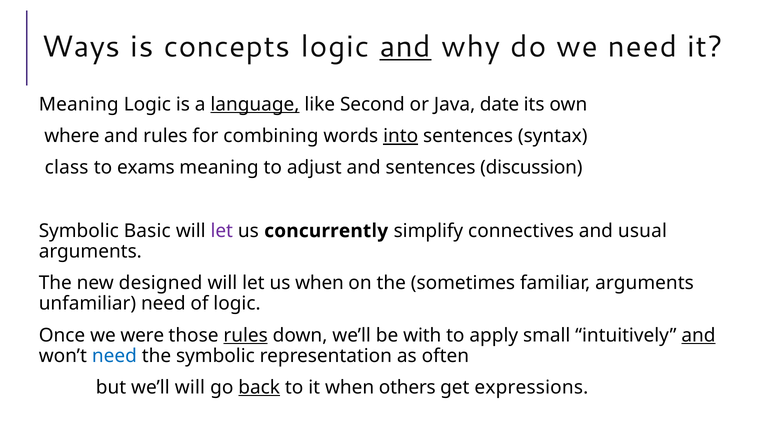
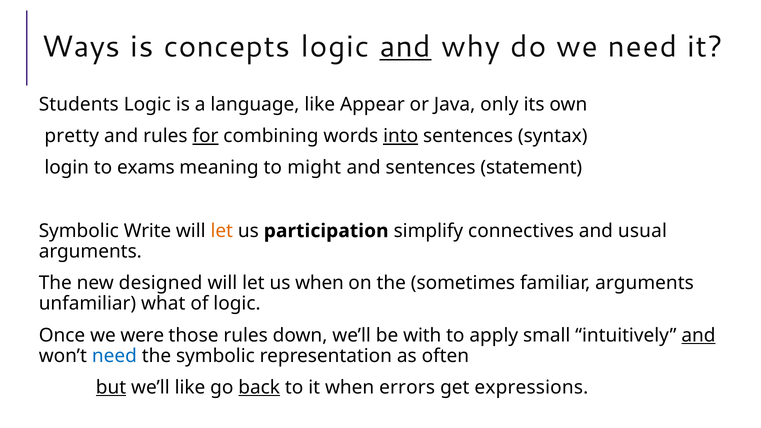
Meaning at (79, 104): Meaning -> Students
language underline: present -> none
Second: Second -> Appear
date: date -> only
where: where -> pretty
for underline: none -> present
class: class -> login
adjust: adjust -> might
discussion: discussion -> statement
Basic: Basic -> Write
let at (222, 231) colour: purple -> orange
concurrently: concurrently -> participation
unfamiliar need: need -> what
rules at (246, 335) underline: present -> none
but underline: none -> present
we’ll will: will -> like
others: others -> errors
